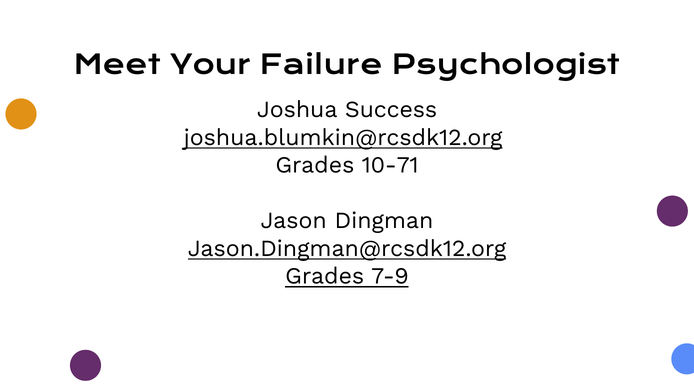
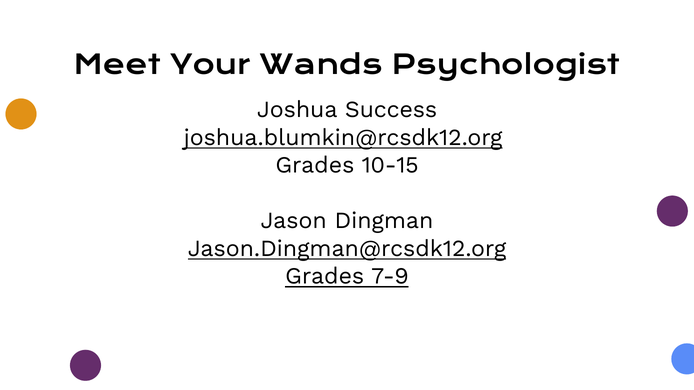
Failure: Failure -> Wands
10-71: 10-71 -> 10-15
